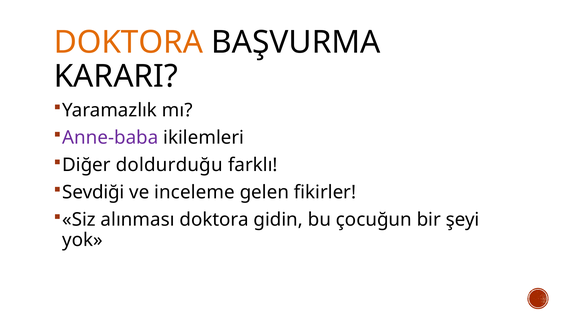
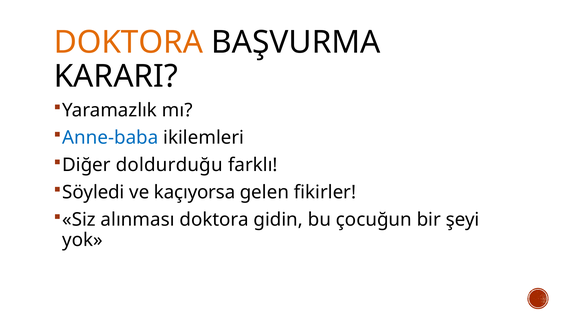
Anne-baba colour: purple -> blue
Sevdiği: Sevdiği -> Söyledi
inceleme: inceleme -> kaçıyorsa
